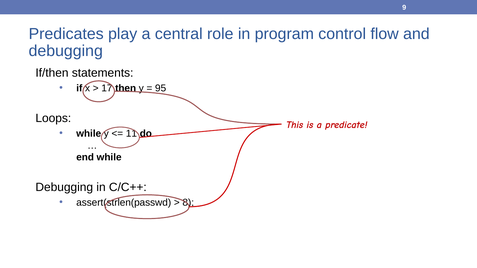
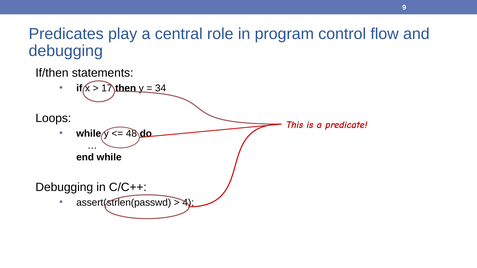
95: 95 -> 34
11: 11 -> 48
8: 8 -> 4
